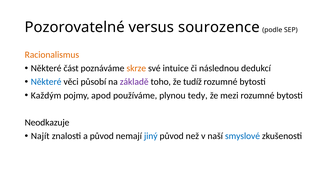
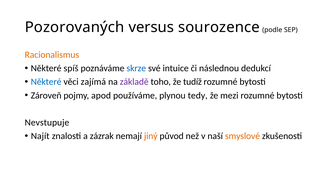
Pozorovatelné: Pozorovatelné -> Pozorovaných
část: část -> spíš
skrze colour: orange -> blue
působí: působí -> zajímá
Každým: Každým -> Zároveň
Neodkazuje: Neodkazuje -> Nevstupuje
a původ: původ -> zázrak
jiný colour: blue -> orange
smyslové colour: blue -> orange
